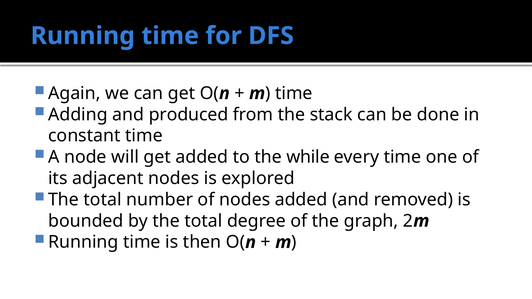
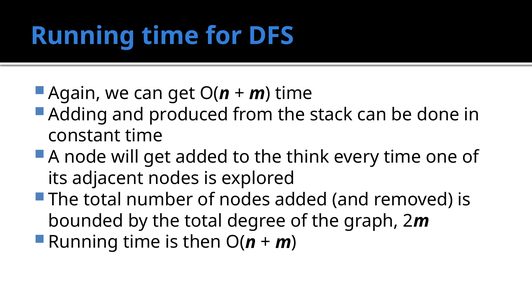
while: while -> think
